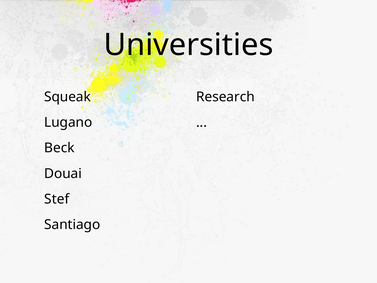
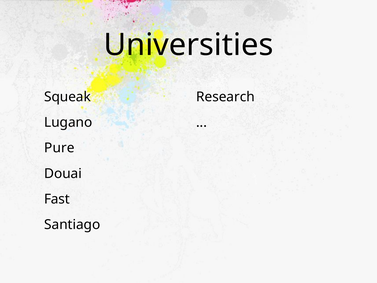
Beck: Beck -> Pure
Stef: Stef -> Fast
